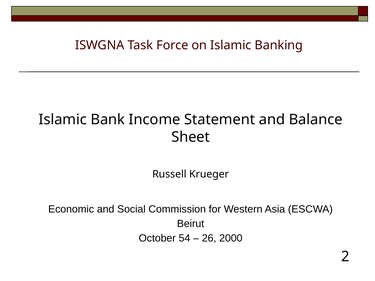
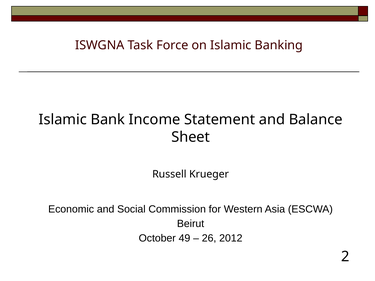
54: 54 -> 49
2000: 2000 -> 2012
